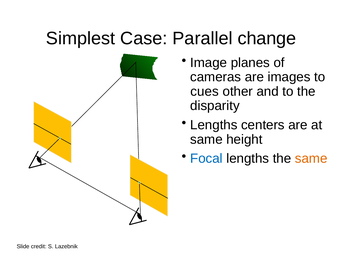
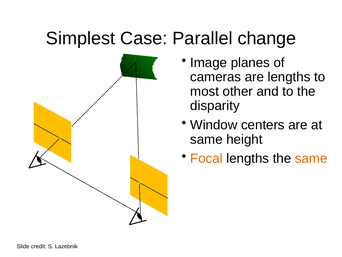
are images: images -> lengths
cues: cues -> most
Lengths at (214, 125): Lengths -> Window
Focal colour: blue -> orange
